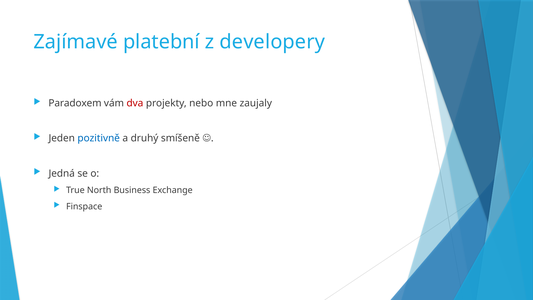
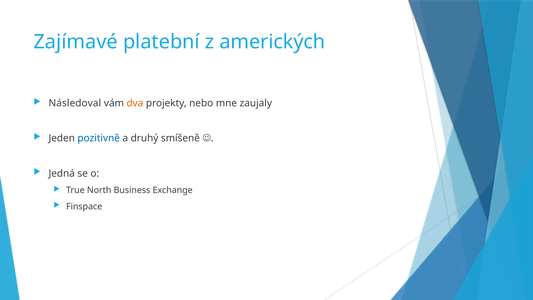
developery: developery -> amerických
Paradoxem: Paradoxem -> Následoval
dva colour: red -> orange
